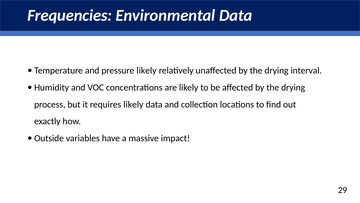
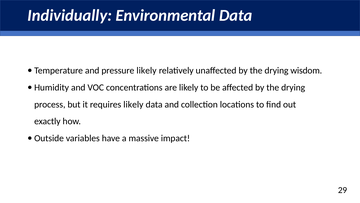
Frequencies: Frequencies -> Individually
interval: interval -> wisdom
